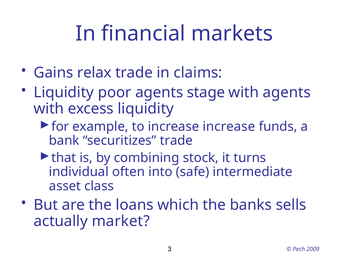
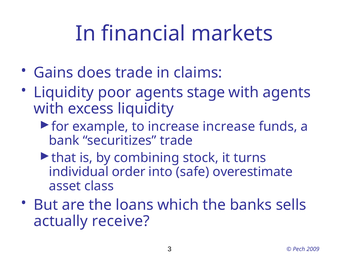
relax: relax -> does
often: often -> order
intermediate: intermediate -> overestimate
market: market -> receive
